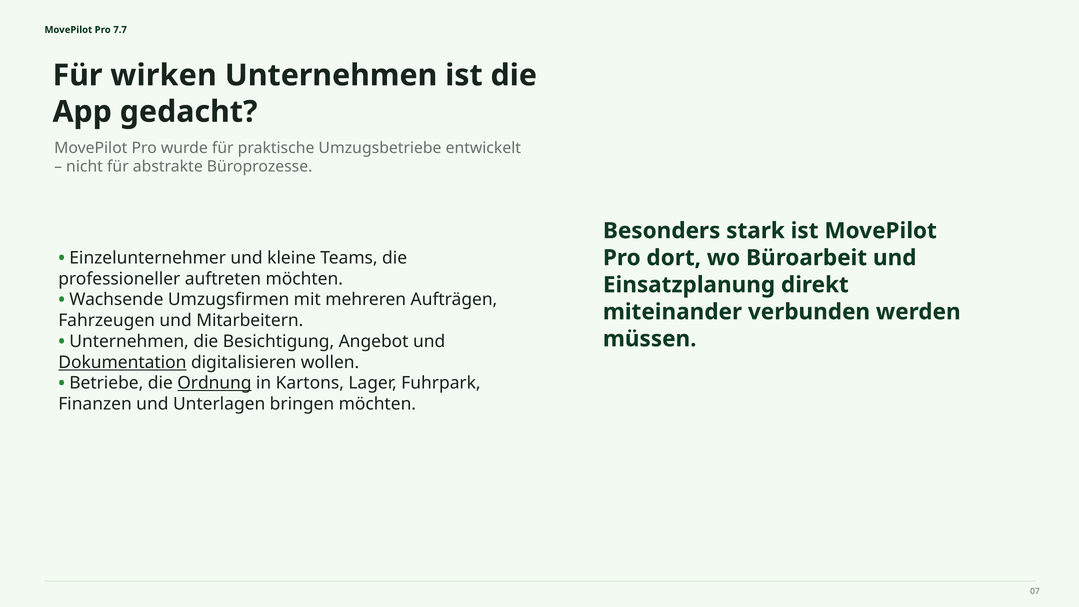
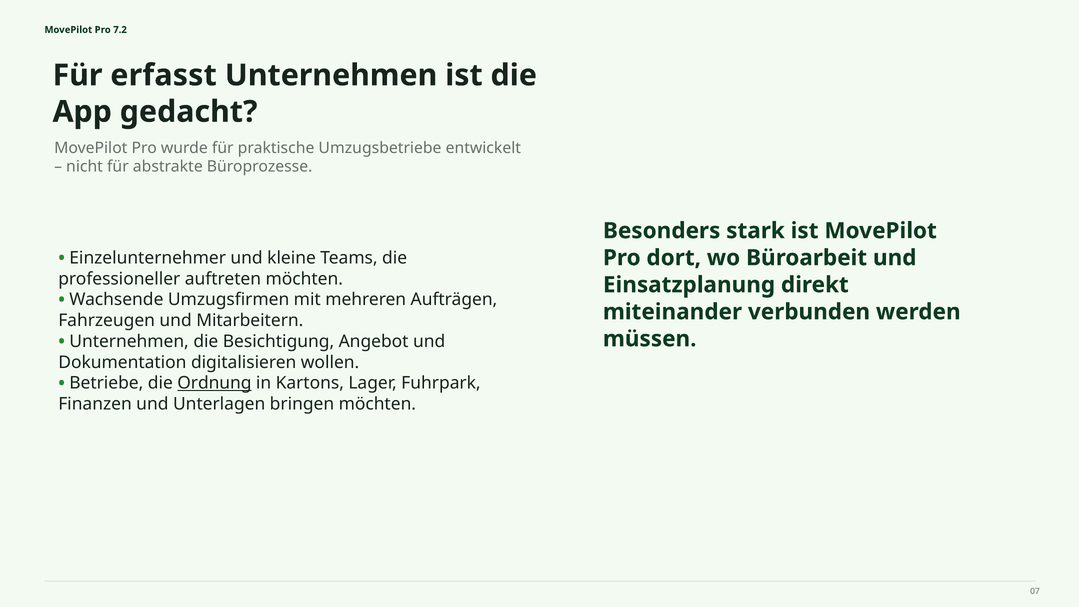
7.7: 7.7 -> 7.2
wirken: wirken -> erfasst
Dokumentation underline: present -> none
